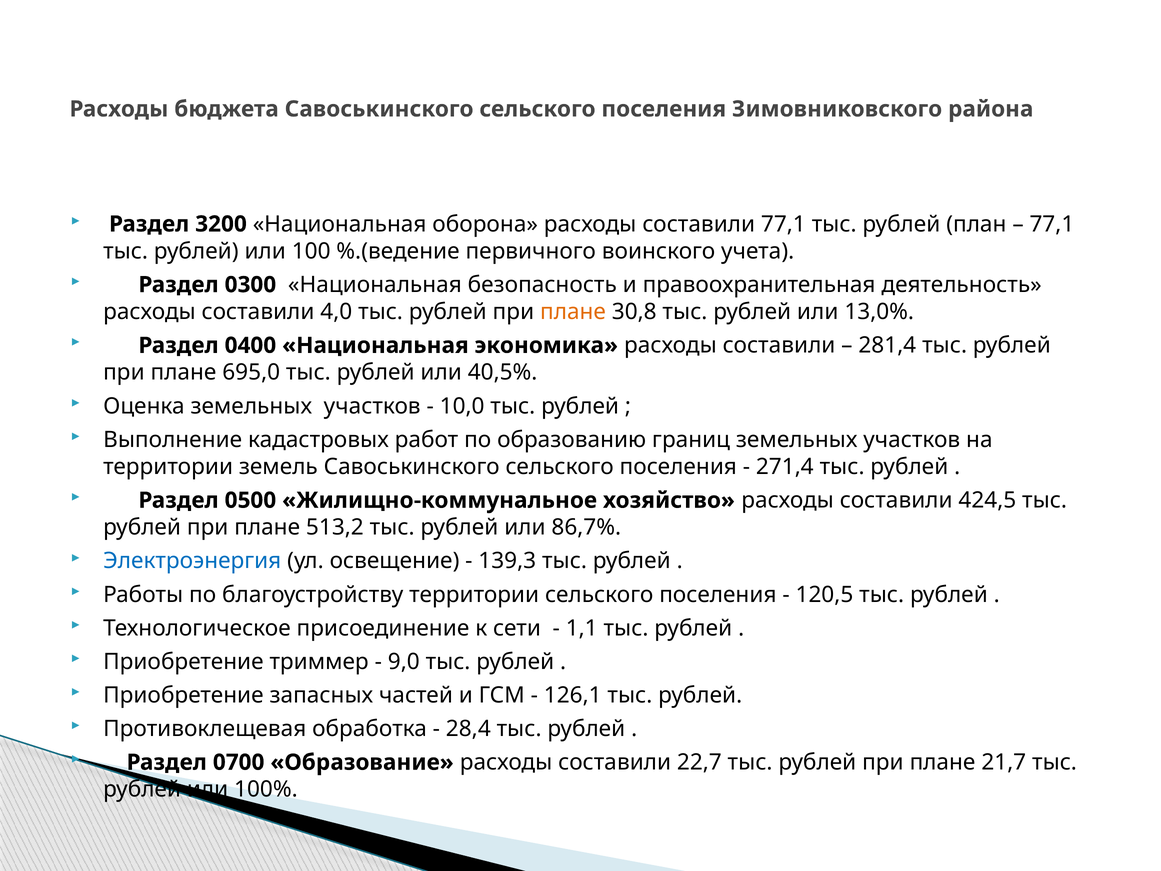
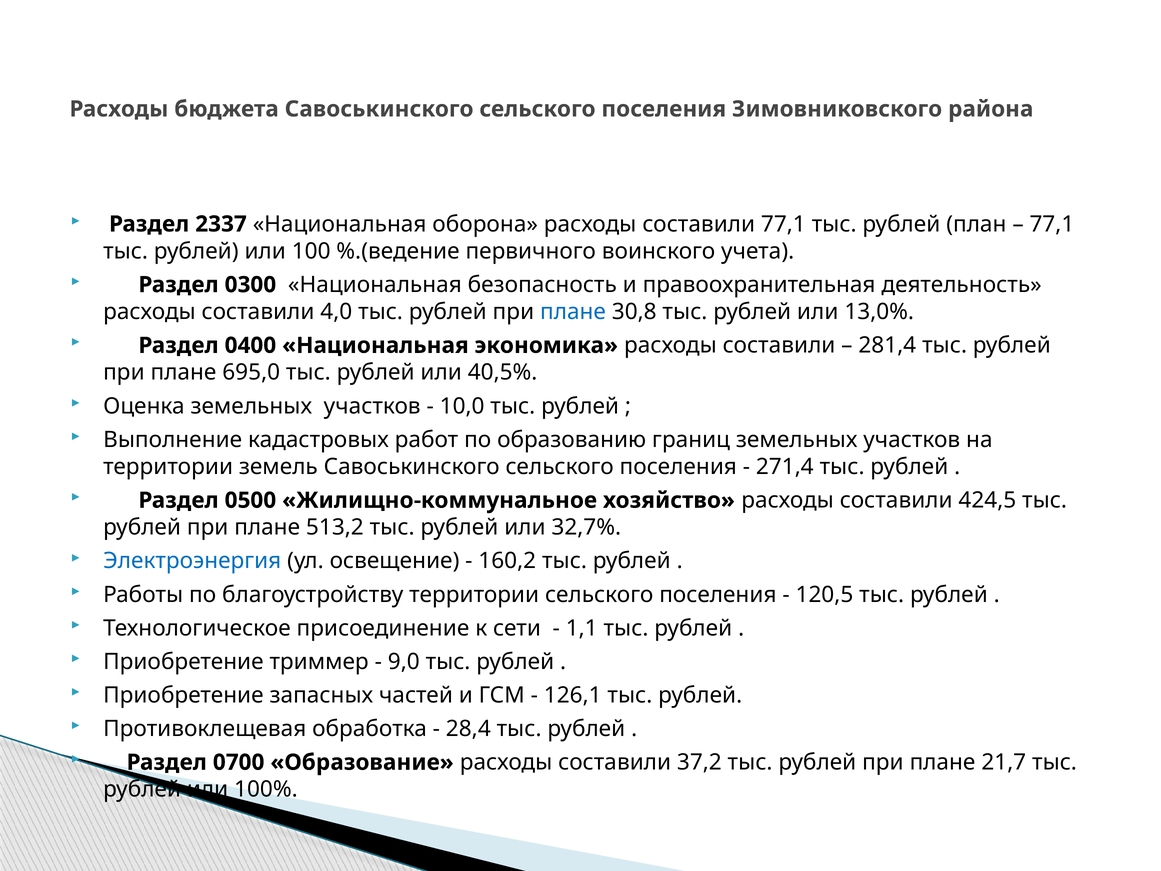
3200: 3200 -> 2337
плане at (573, 312) colour: orange -> blue
86,7%: 86,7% -> 32,7%
139,3: 139,3 -> 160,2
22,7: 22,7 -> 37,2
